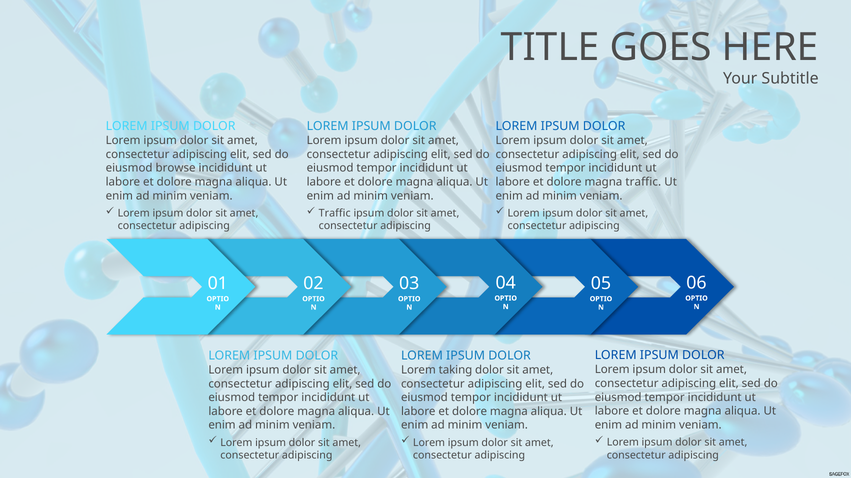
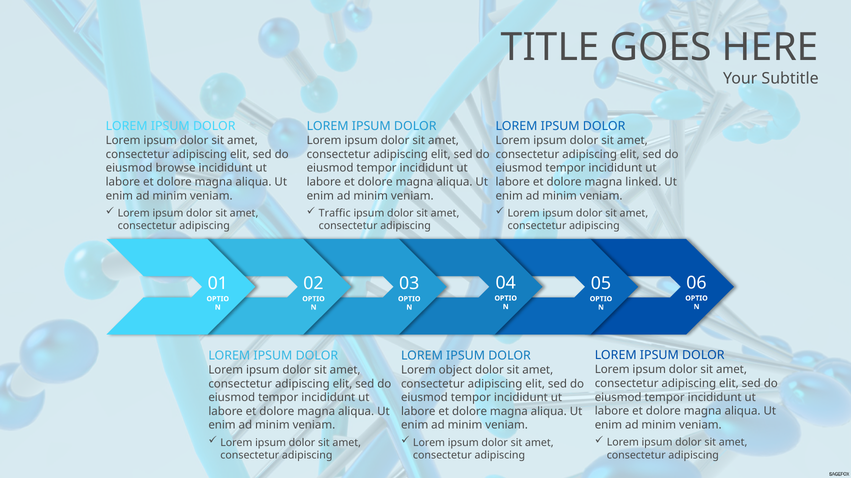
magna traffic: traffic -> linked
taking: taking -> object
